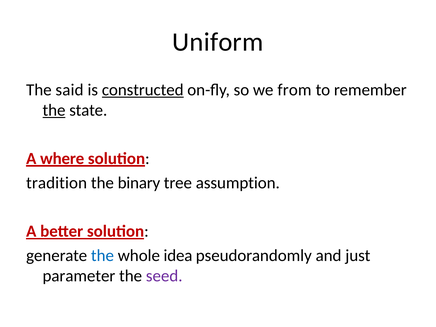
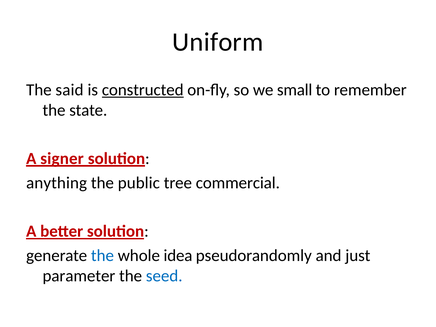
from: from -> small
the at (54, 110) underline: present -> none
where: where -> signer
tradition: tradition -> anything
binary: binary -> public
assumption: assumption -> commercial
seed colour: purple -> blue
